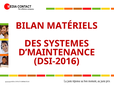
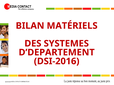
D’MAINTENANCE: D’MAINTENANCE -> D’DEPARTEMENT
